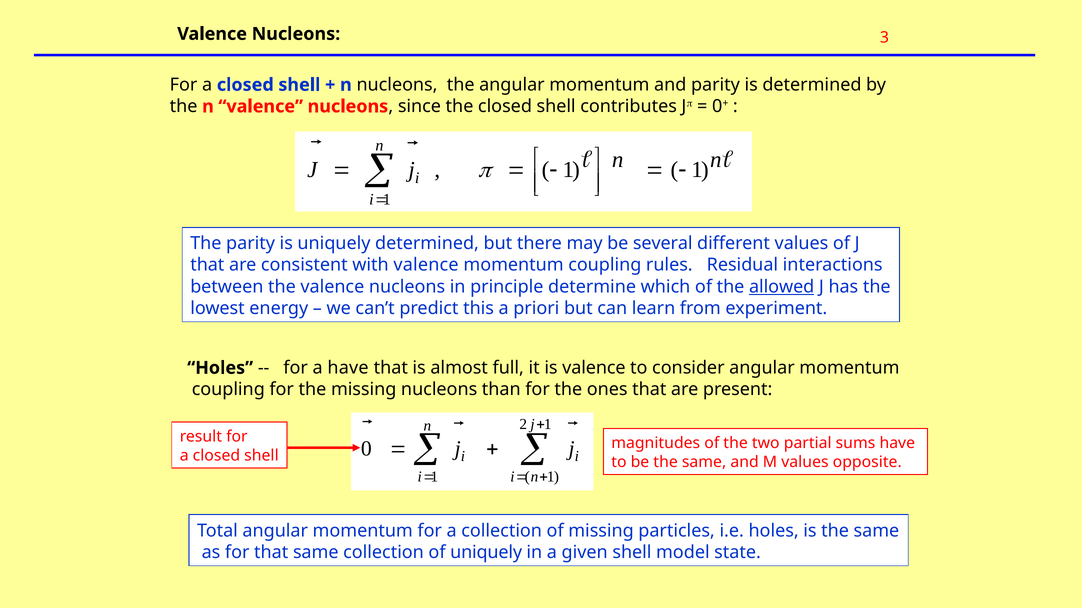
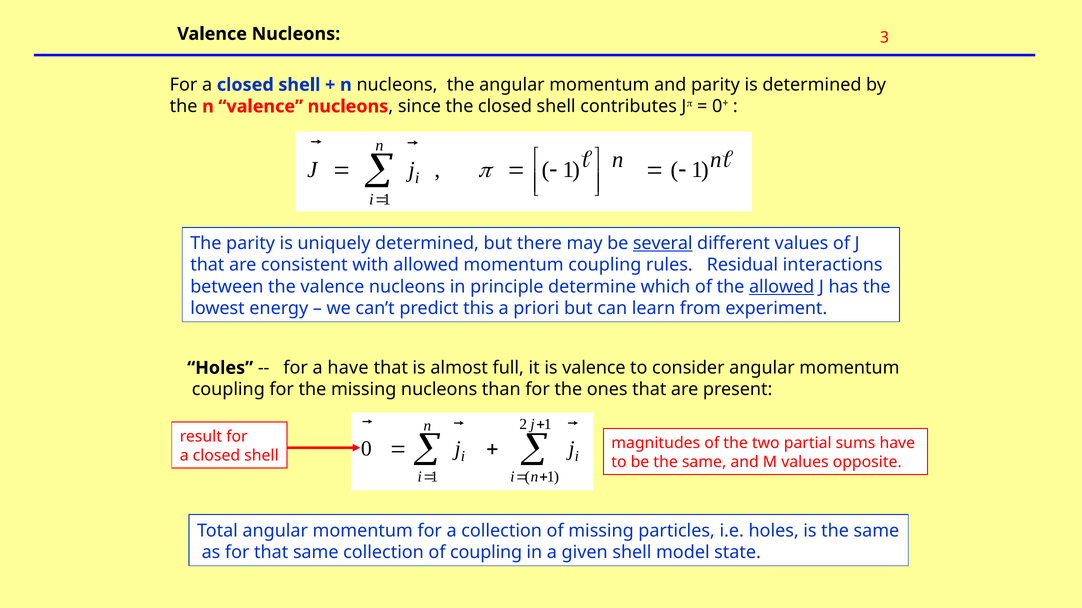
several underline: none -> present
with valence: valence -> allowed
of uniquely: uniquely -> coupling
